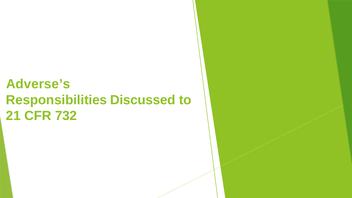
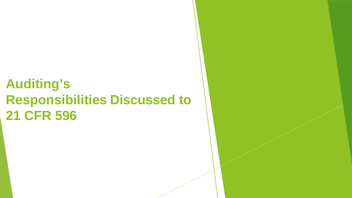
Adverse’s: Adverse’s -> Auditing’s
732: 732 -> 596
